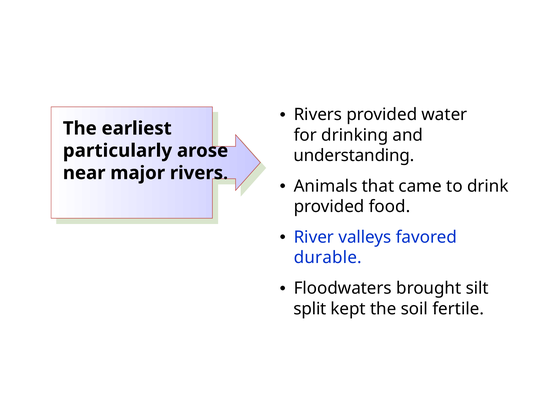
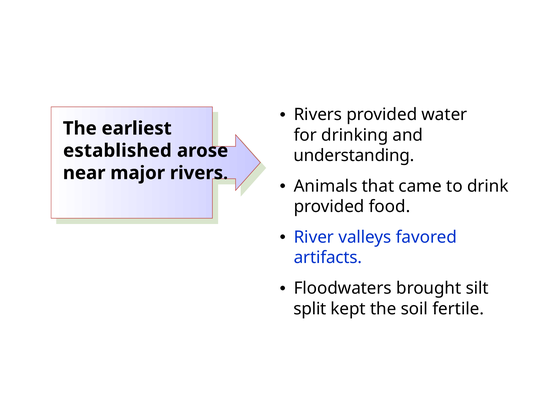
particularly: particularly -> established
durable: durable -> artifacts
